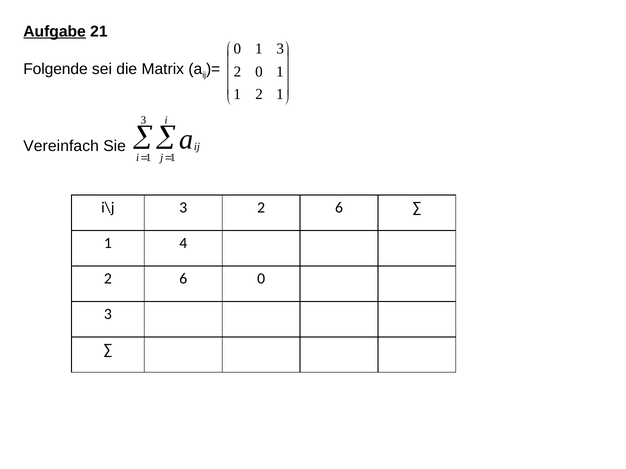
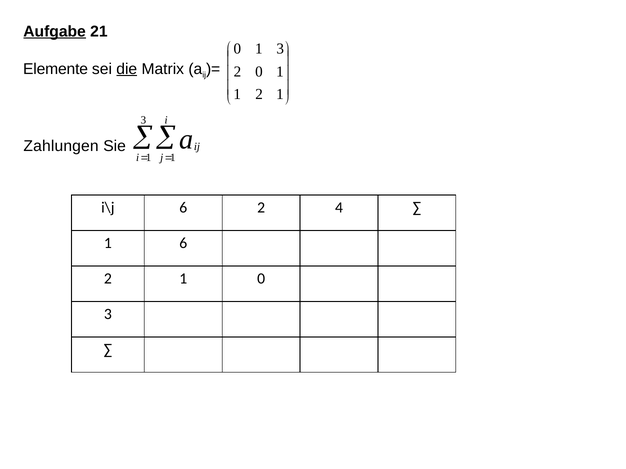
Folgende: Folgende -> Elemente
die underline: none -> present
Vereinfach: Vereinfach -> Zahlungen
i\j 3: 3 -> 6
6 at (339, 208): 6 -> 4
1 4: 4 -> 6
6 at (183, 279): 6 -> 1
